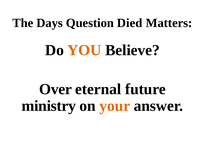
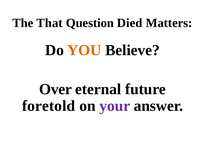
Days: Days -> That
ministry: ministry -> foretold
your colour: orange -> purple
